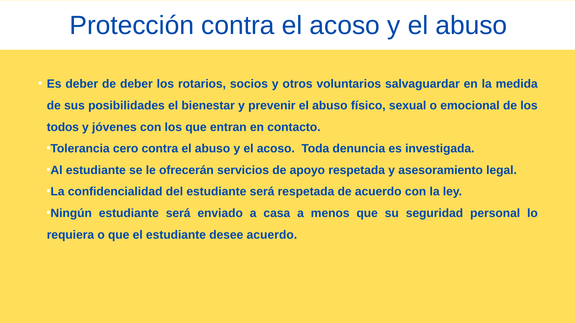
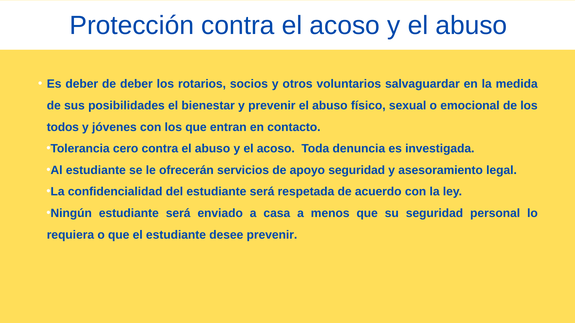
apoyo respetada: respetada -> seguridad
desee acuerdo: acuerdo -> prevenir
